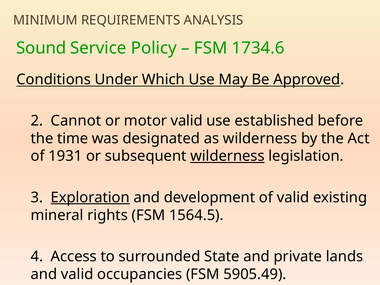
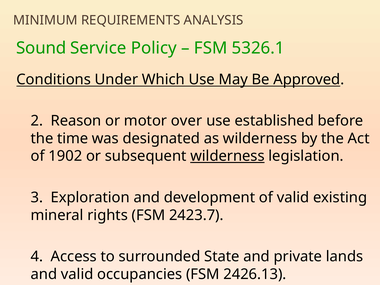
1734.6: 1734.6 -> 5326.1
Cannot: Cannot -> Reason
motor valid: valid -> over
1931: 1931 -> 1902
Exploration underline: present -> none
1564.5: 1564.5 -> 2423.7
5905.49: 5905.49 -> 2426.13
